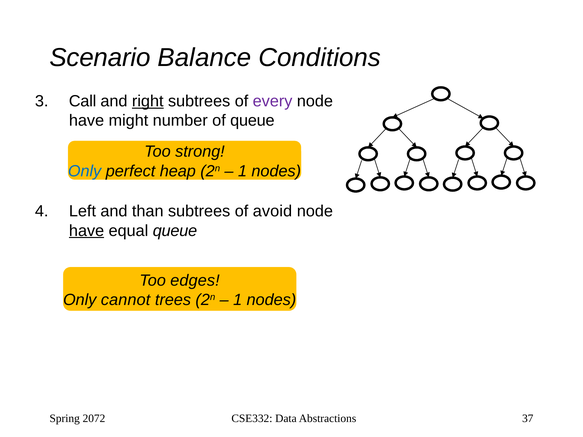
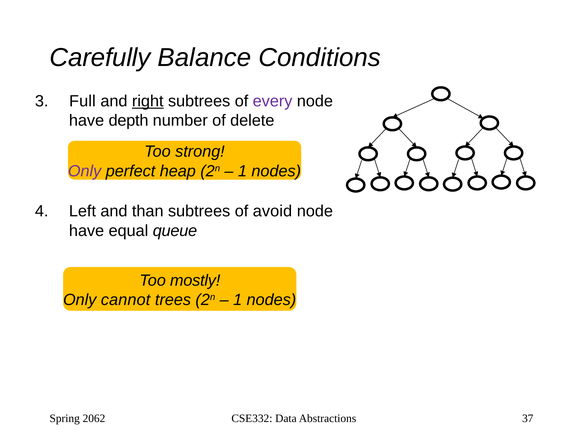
Scenario: Scenario -> Carefully
Call: Call -> Full
might: might -> depth
of queue: queue -> delete
Only at (85, 171) colour: blue -> purple
have at (87, 231) underline: present -> none
edges: edges -> mostly
2072: 2072 -> 2062
